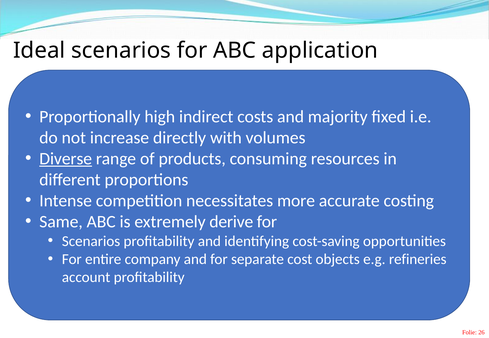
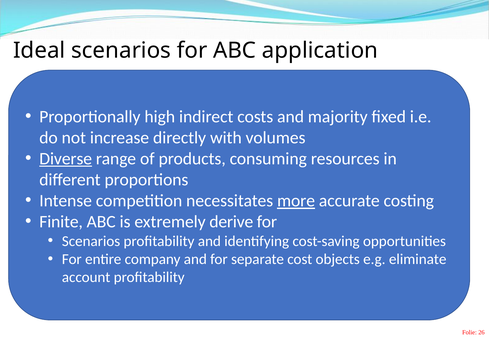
more underline: none -> present
Same: Same -> Finite
refineries: refineries -> eliminate
